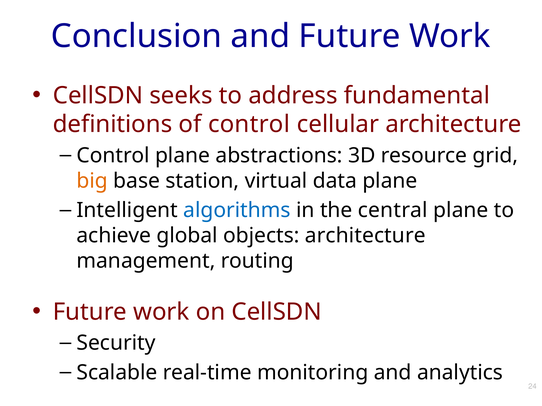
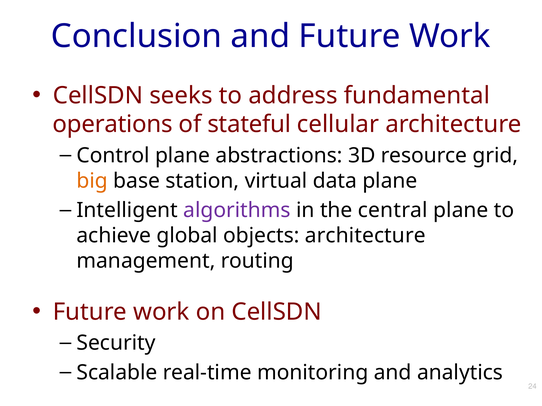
definitions: definitions -> operations
of control: control -> stateful
algorithms colour: blue -> purple
